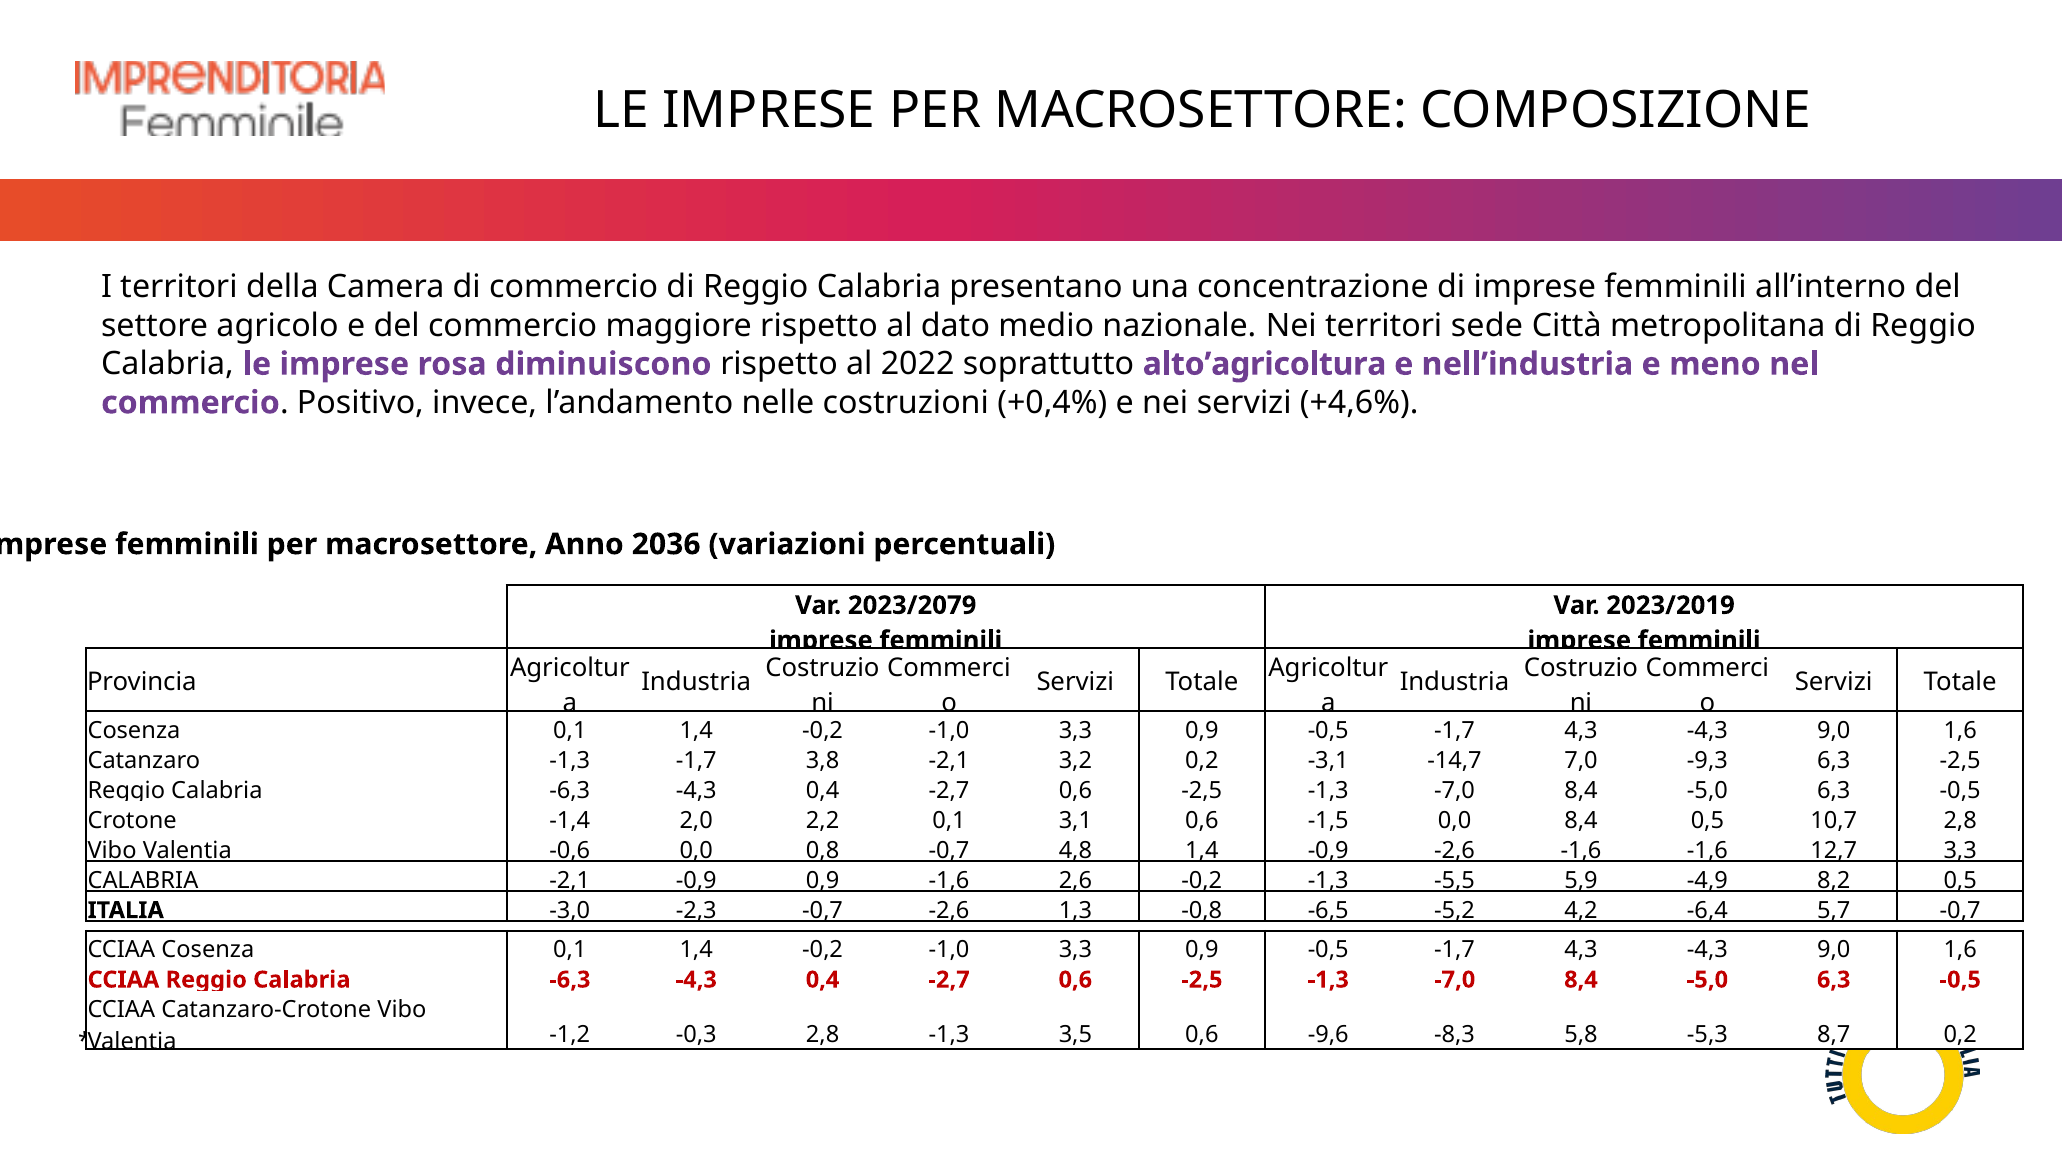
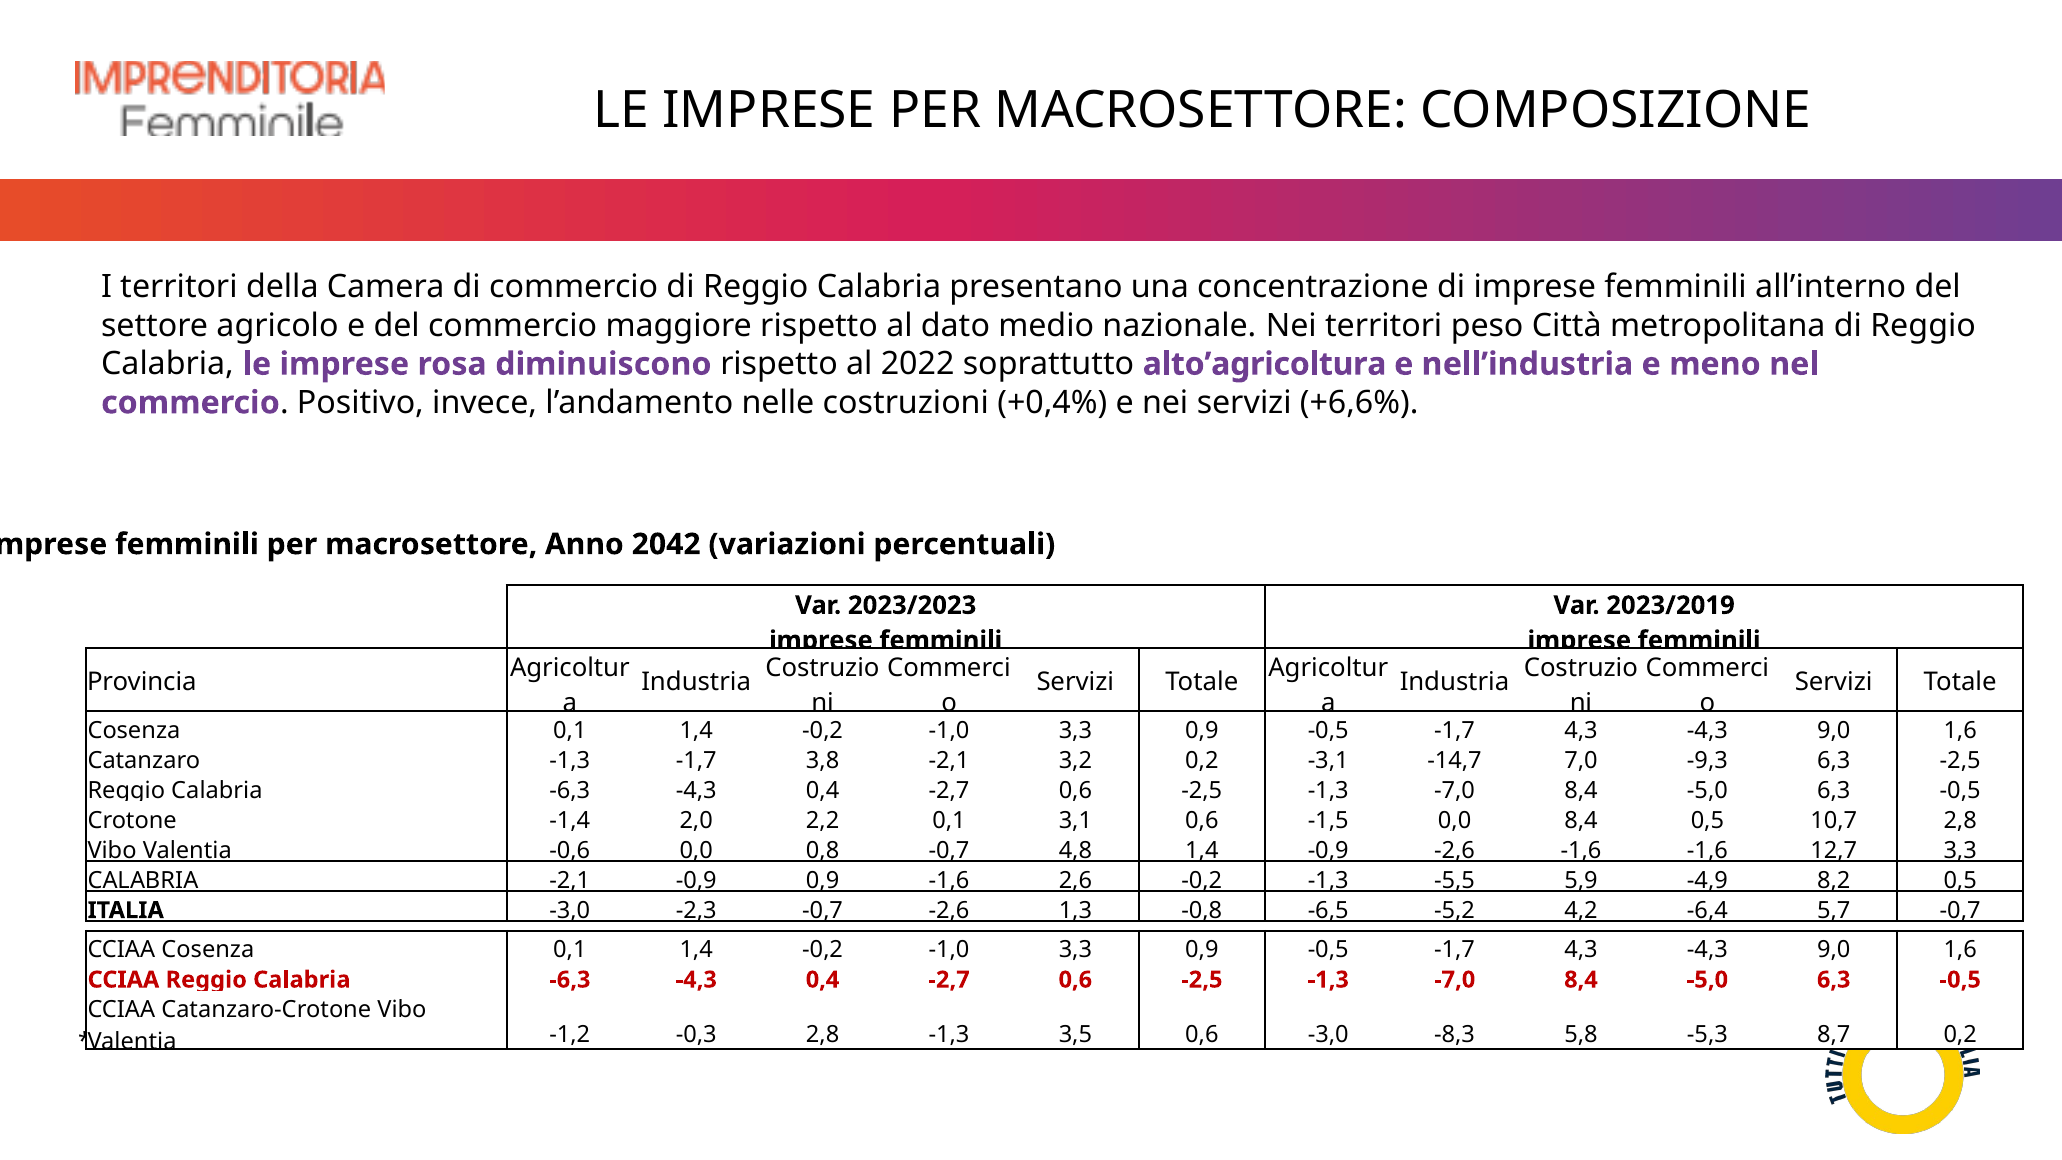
sede: sede -> peso
+4,6%: +4,6% -> +6,6%
2036: 2036 -> 2042
2023/2079: 2023/2079 -> 2023/2023
0,6 -9,6: -9,6 -> -3,0
